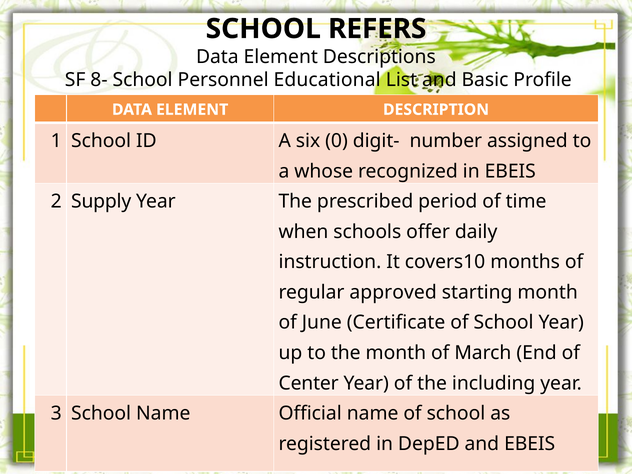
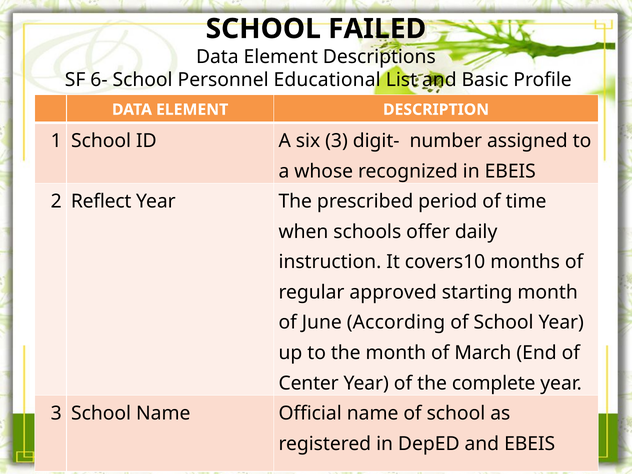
REFERS: REFERS -> FAILED
8-: 8- -> 6-
six 0: 0 -> 3
Supply: Supply -> Reflect
Certificate: Certificate -> According
including: including -> complete
